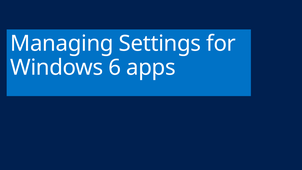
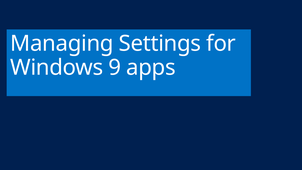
6: 6 -> 9
